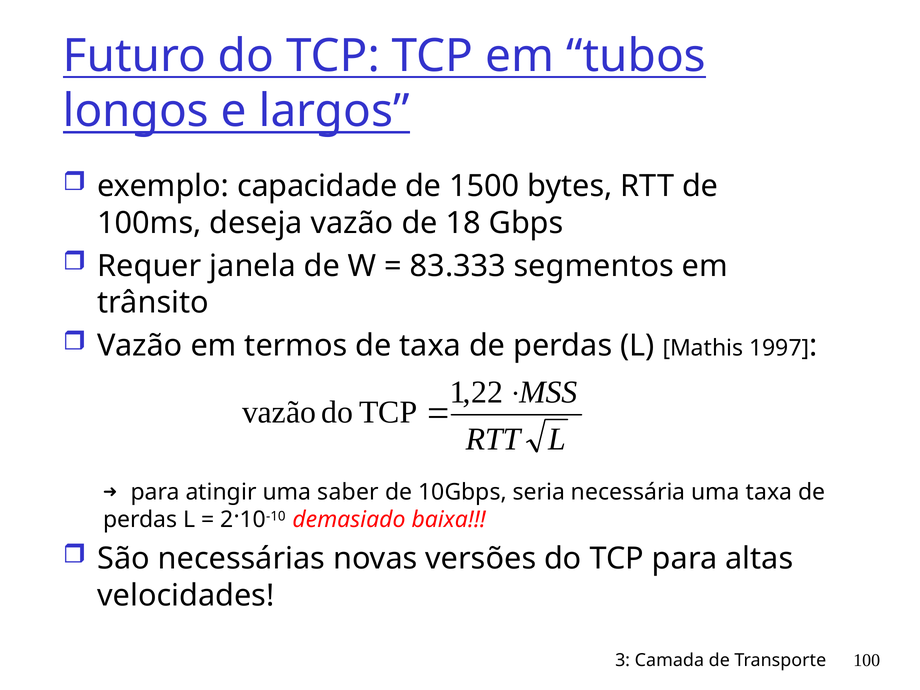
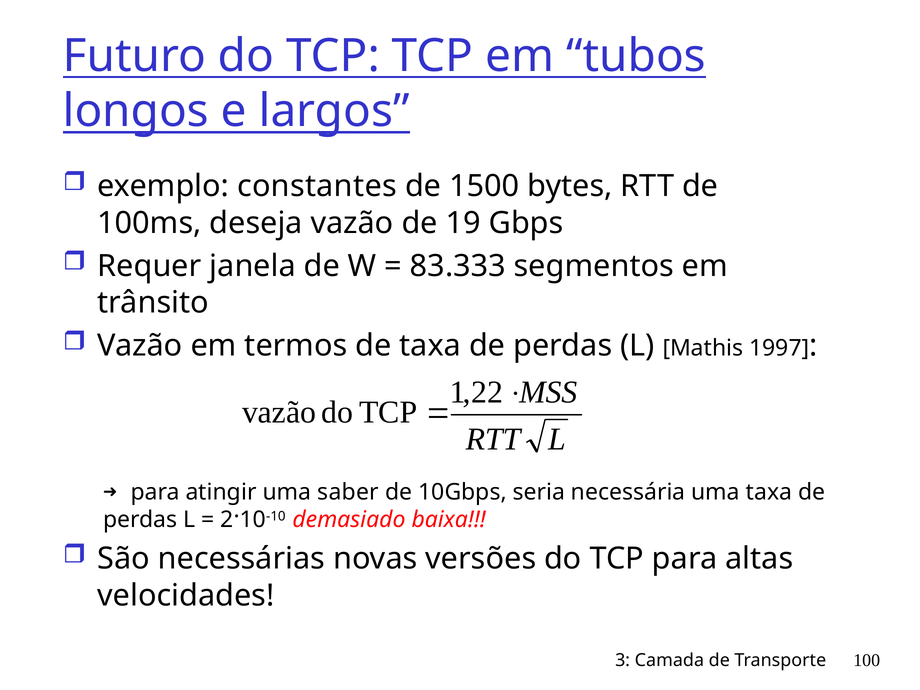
capacidade: capacidade -> constantes
18: 18 -> 19
